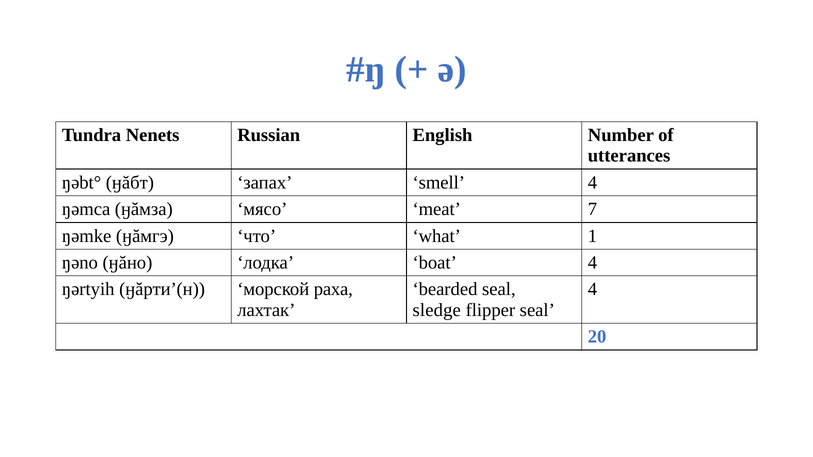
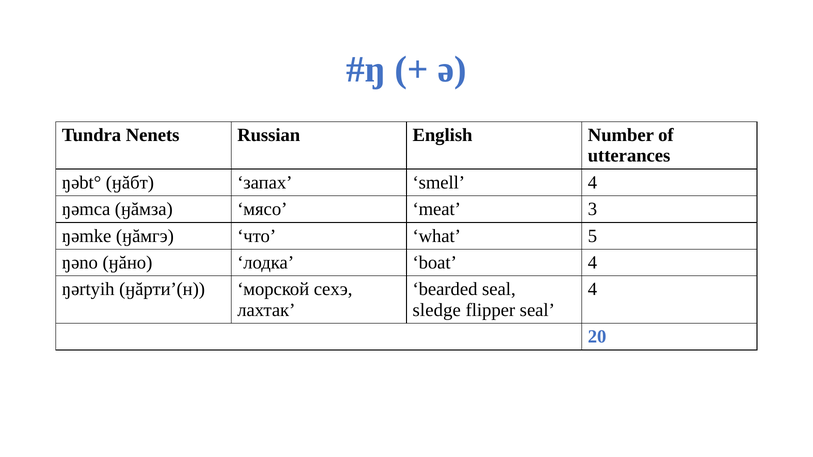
7: 7 -> 3
1: 1 -> 5
paxa: paxa -> сехэ
